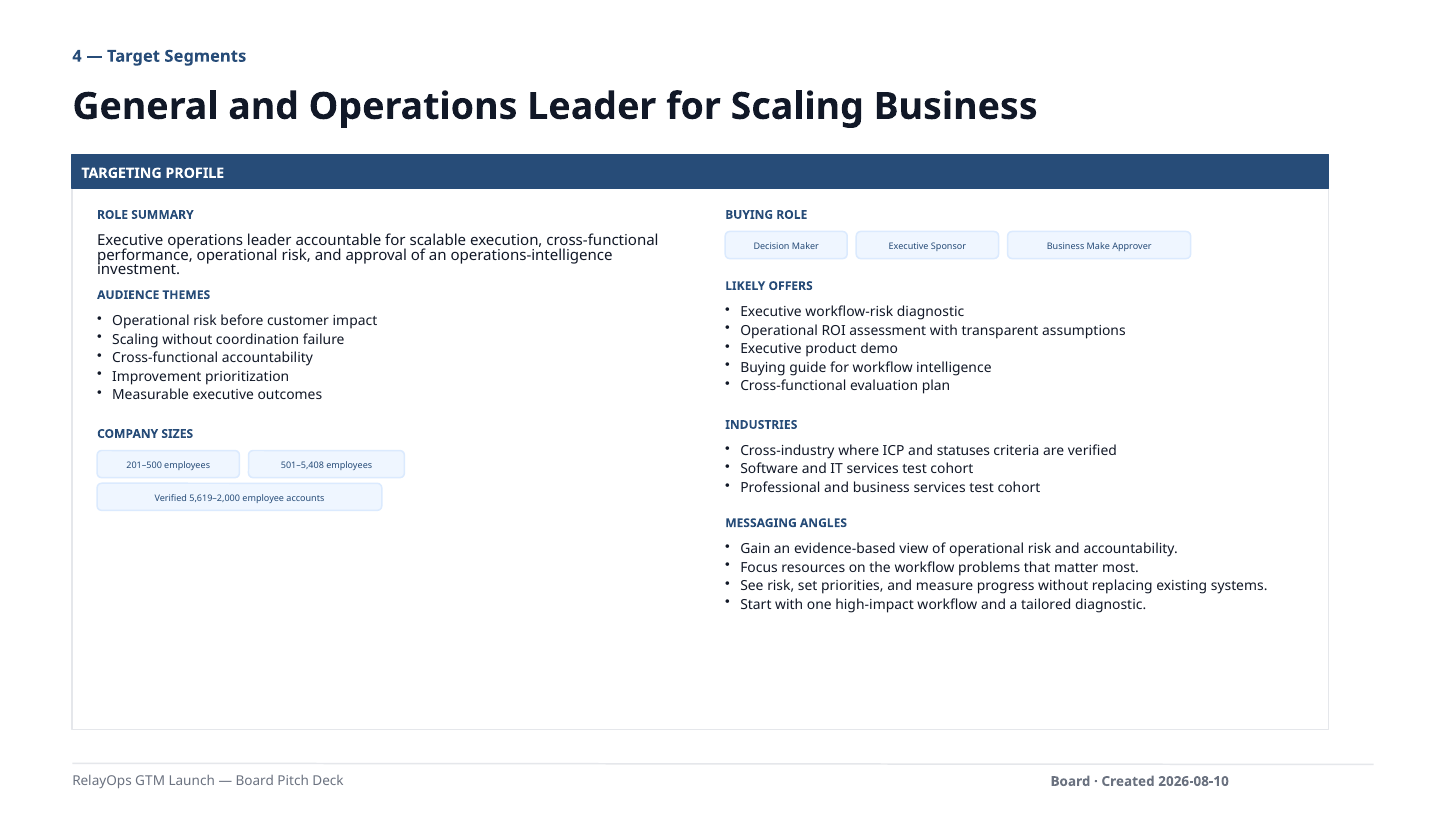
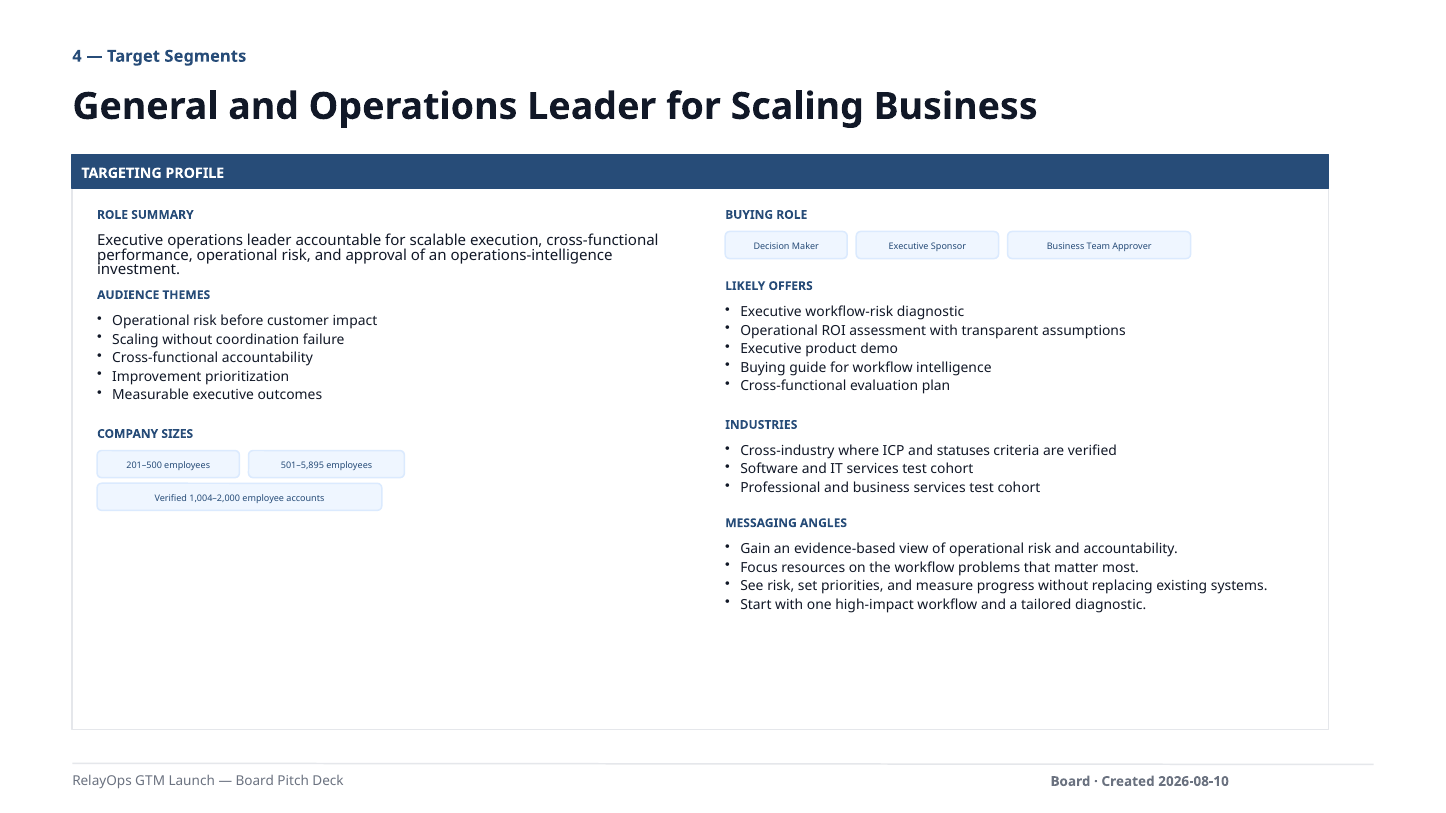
Make: Make -> Team
501–5,408: 501–5,408 -> 501–5,895
5,619–2,000: 5,619–2,000 -> 1,004–2,000
